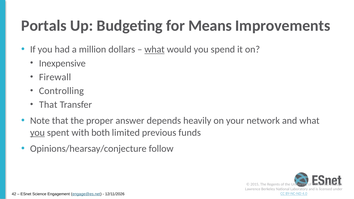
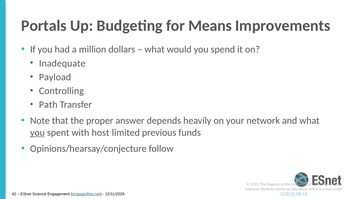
what at (155, 50) underline: present -> none
Inexpensive: Inexpensive -> Inadequate
Firewall: Firewall -> Payload
That at (48, 105): That -> Path
both: both -> host
